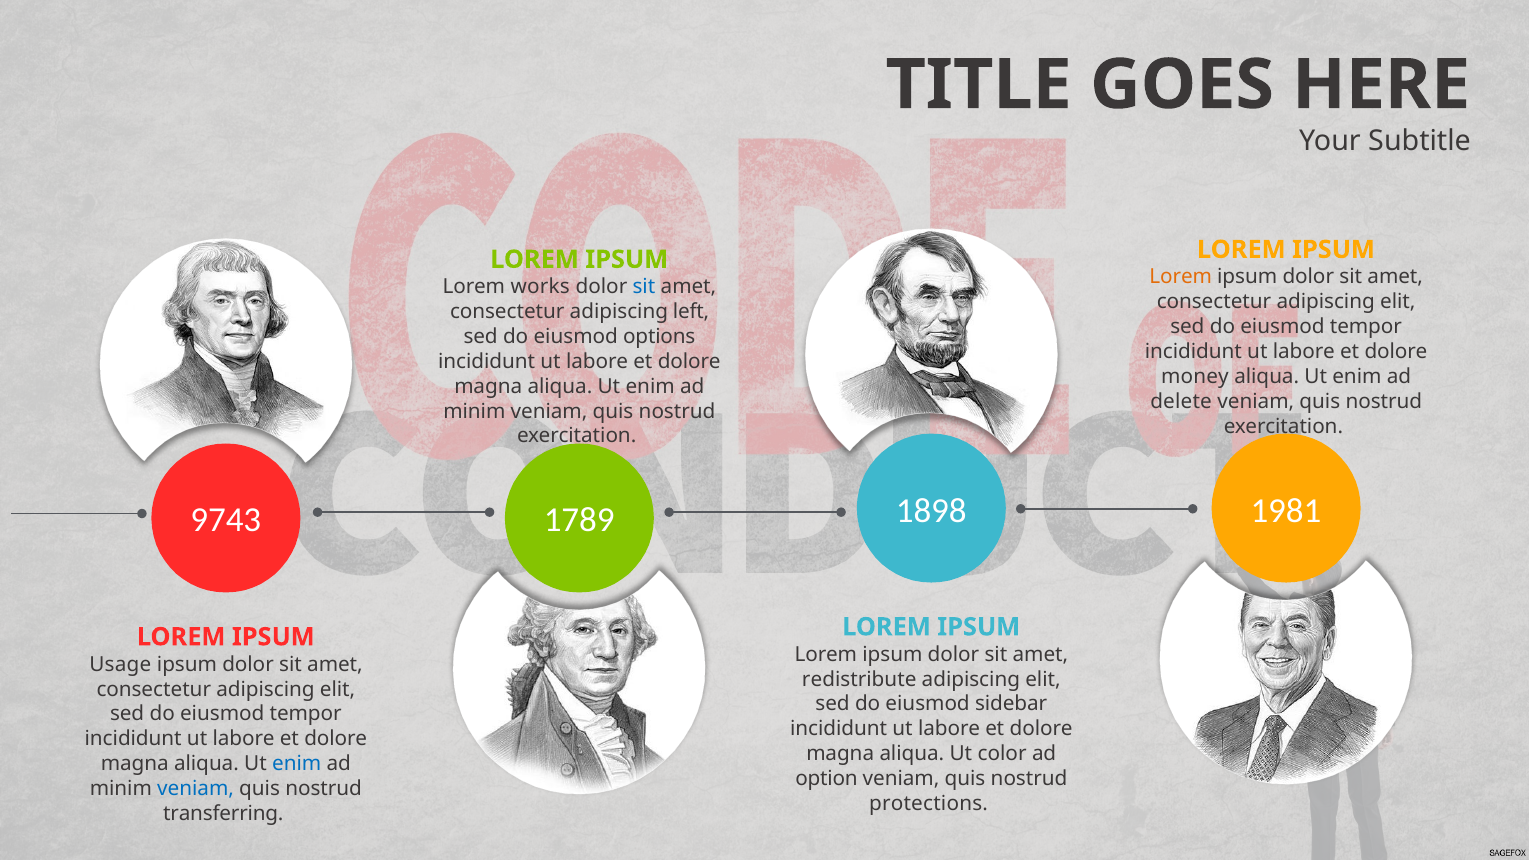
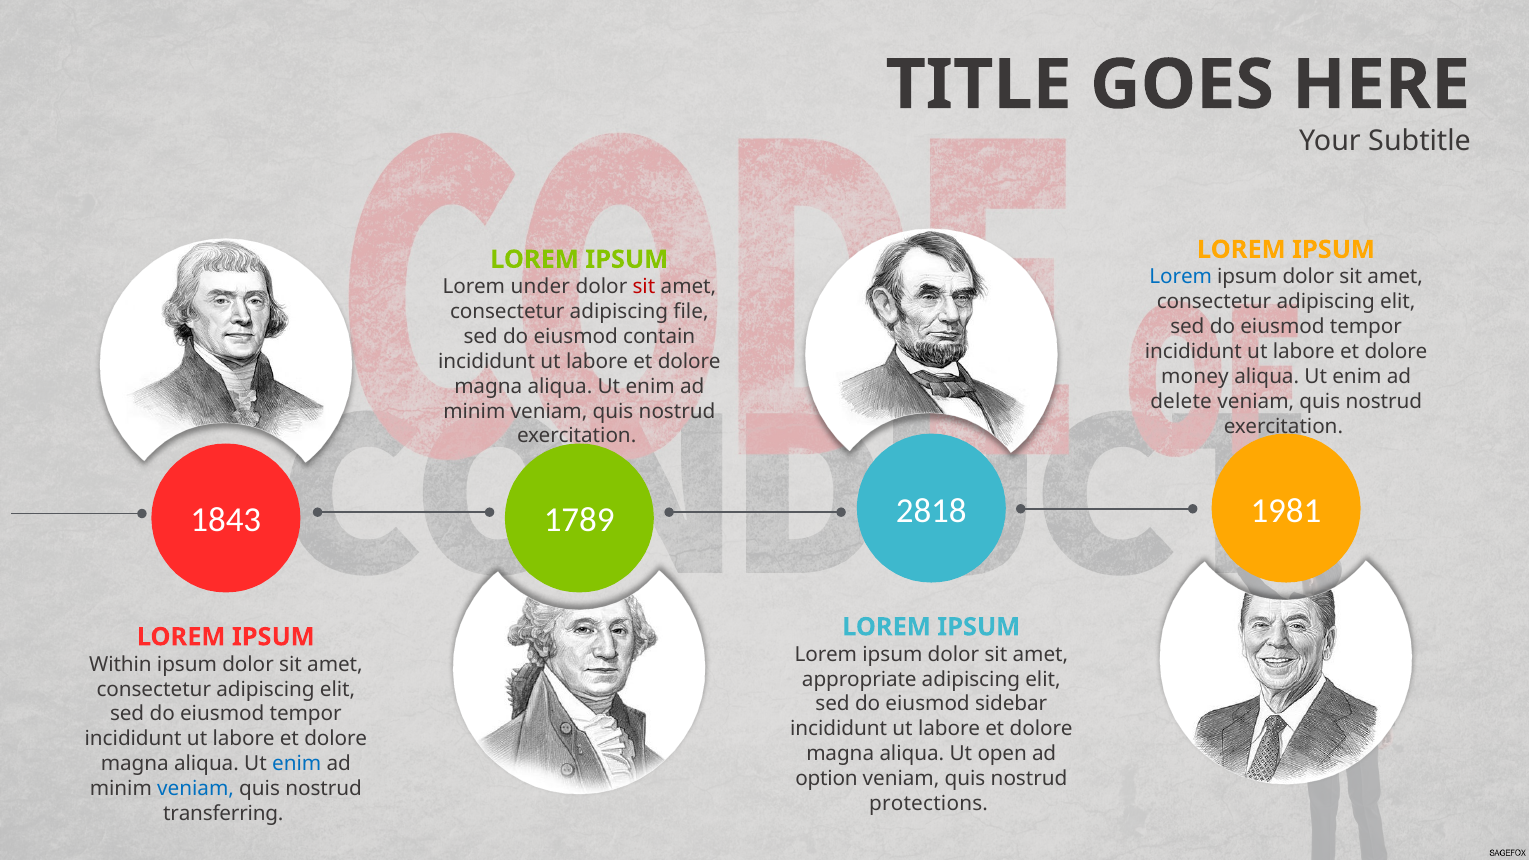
Lorem at (1181, 277) colour: orange -> blue
works: works -> under
sit at (644, 287) colour: blue -> red
left: left -> file
options: options -> contain
1898: 1898 -> 2818
9743: 9743 -> 1843
Usage: Usage -> Within
redistribute: redistribute -> appropriate
color: color -> open
